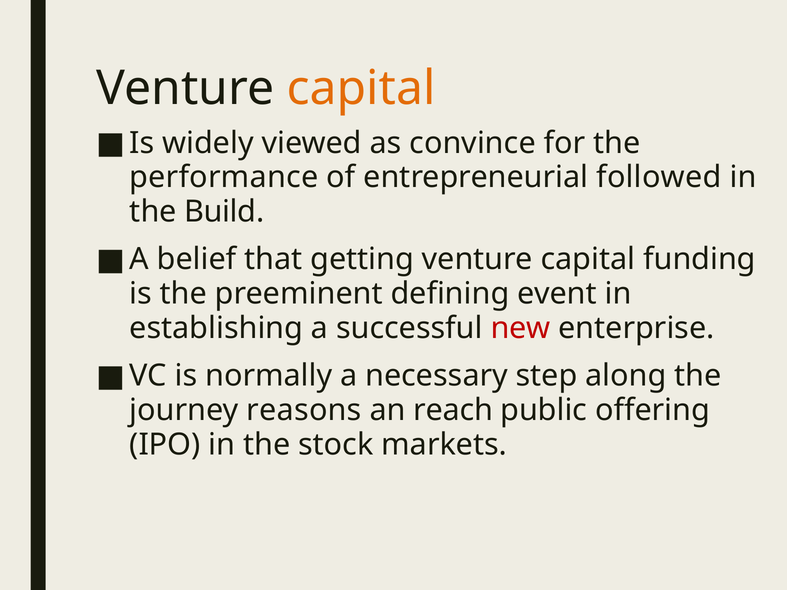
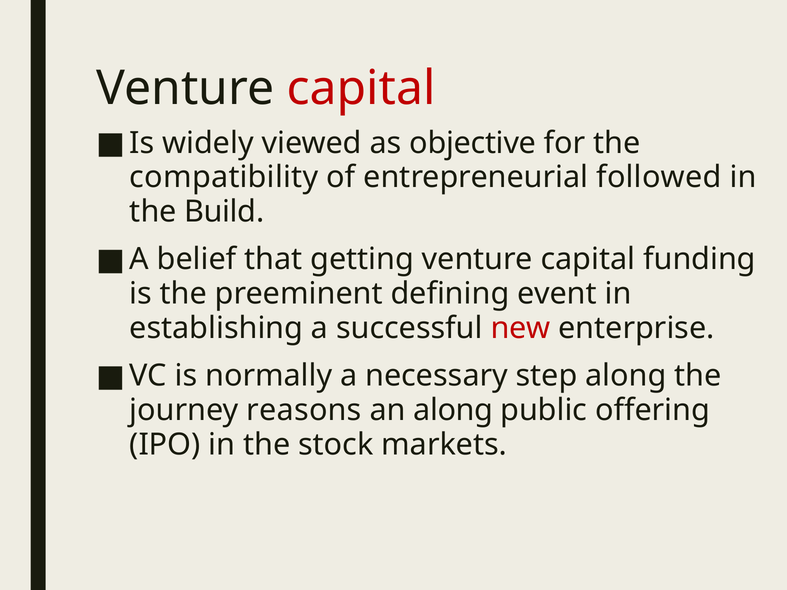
capital at (361, 88) colour: orange -> red
convince: convince -> objective
performance: performance -> compatibility
an reach: reach -> along
